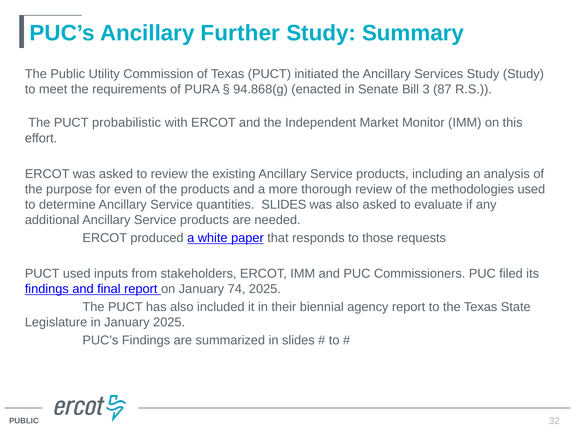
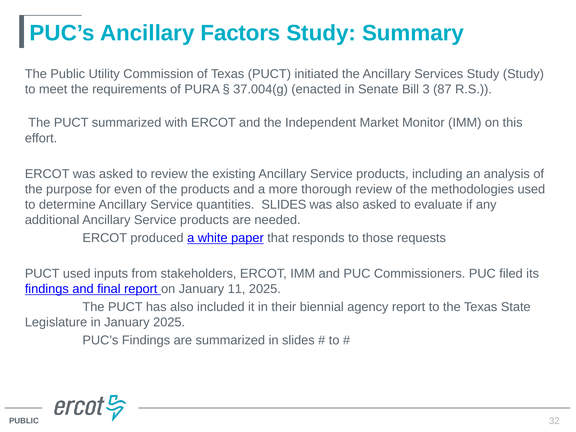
Further: Further -> Factors
94.868(g: 94.868(g -> 37.004(g
PUCT probabilistic: probabilistic -> summarized
74: 74 -> 11
